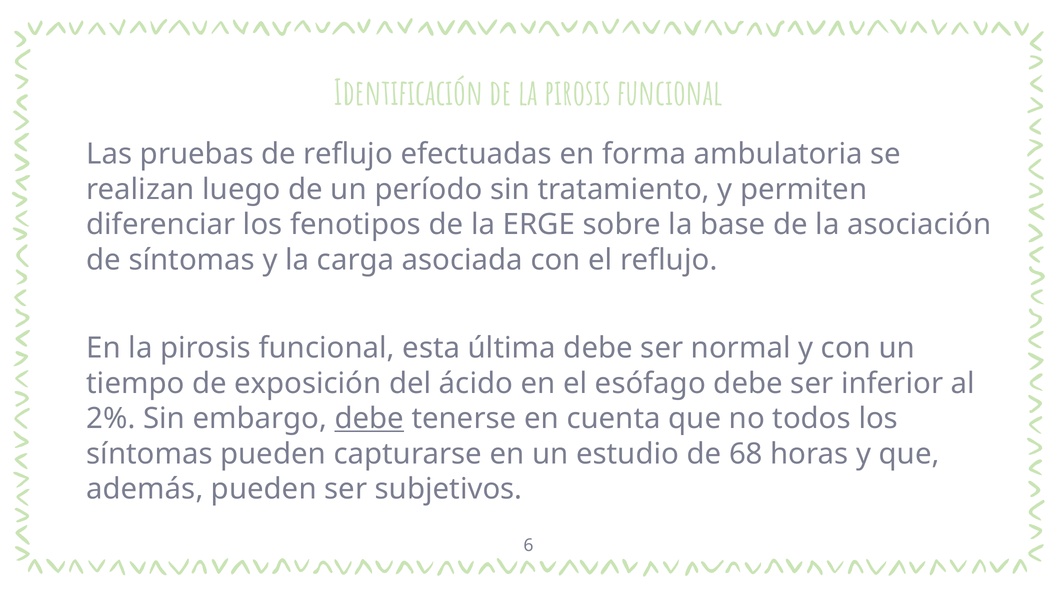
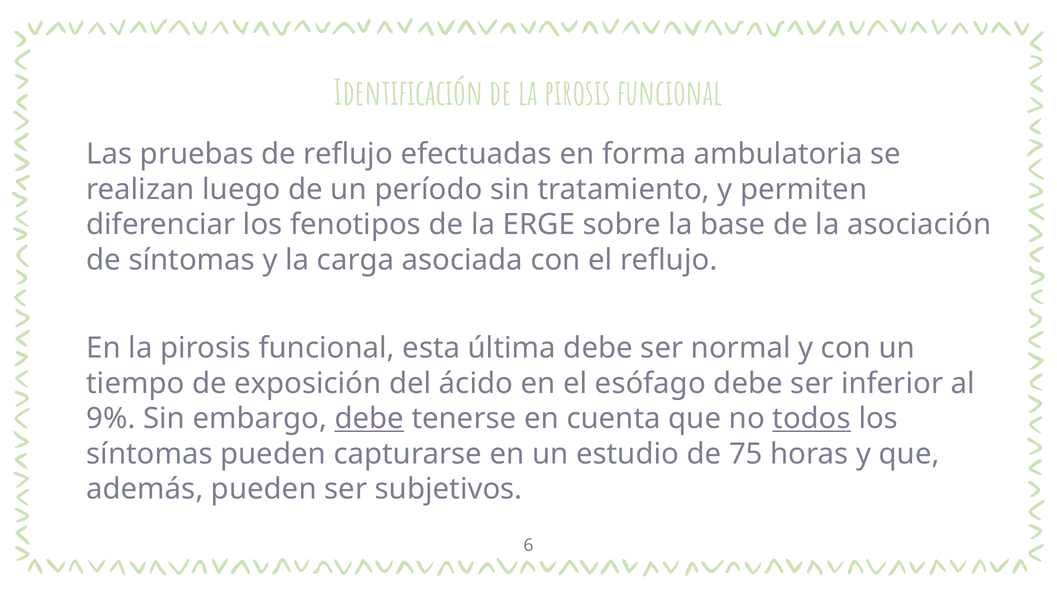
2%: 2% -> 9%
todos underline: none -> present
68: 68 -> 75
